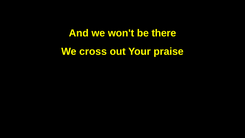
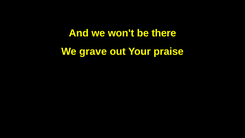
cross: cross -> grave
